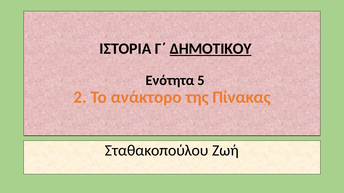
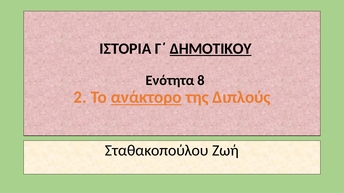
5: 5 -> 8
ανάκτορο underline: none -> present
Πίνακας: Πίνακας -> Διπλούς
